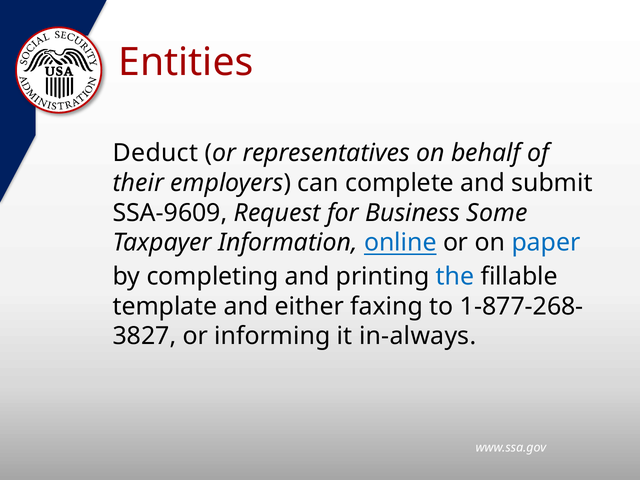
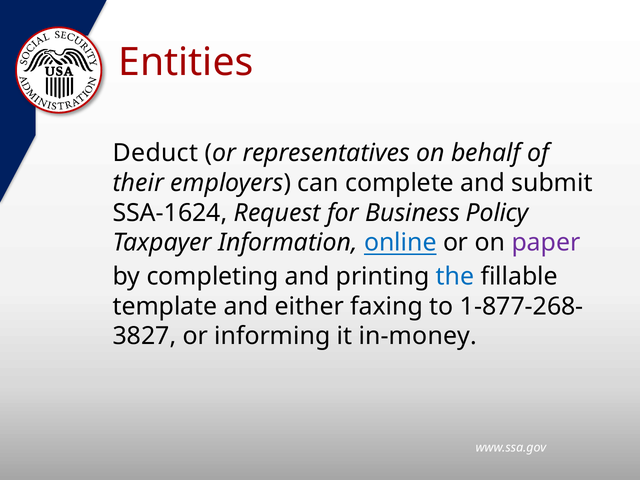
SSA-9609: SSA-9609 -> SSA-1624
Some: Some -> Policy
paper colour: blue -> purple
in-always: in-always -> in-money
